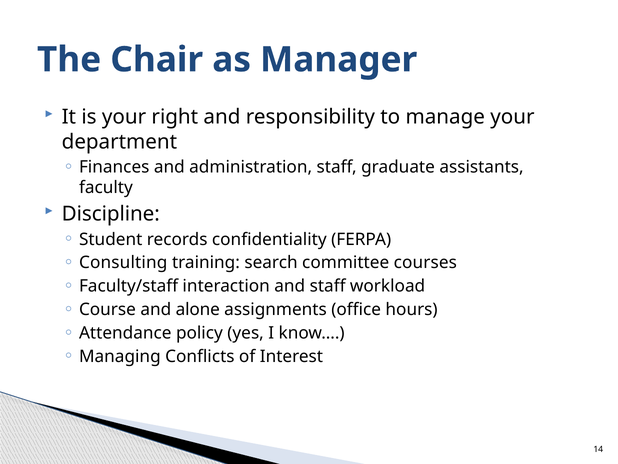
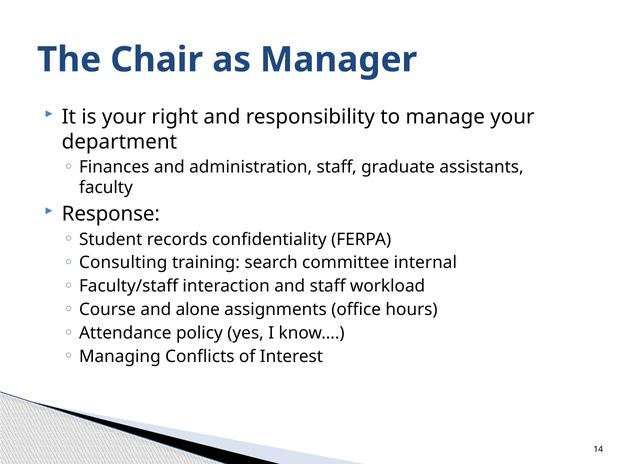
Discipline: Discipline -> Response
courses: courses -> internal
